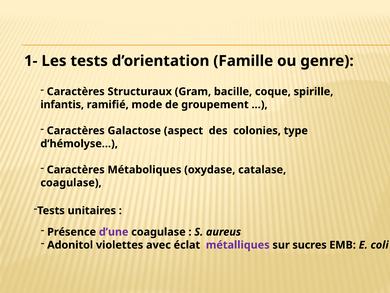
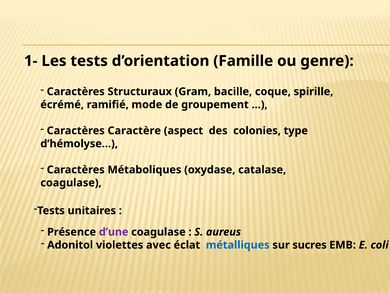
infantis: infantis -> écrémé
Galactose: Galactose -> Caractère
métalliques colour: purple -> blue
